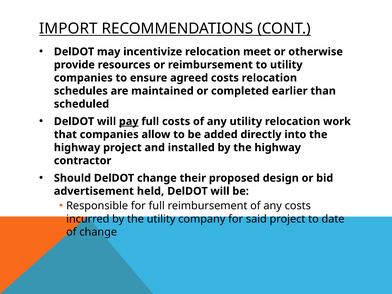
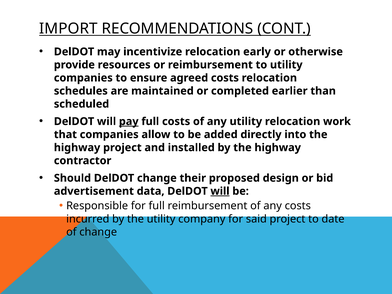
meet: meet -> early
held: held -> data
will at (220, 191) underline: none -> present
